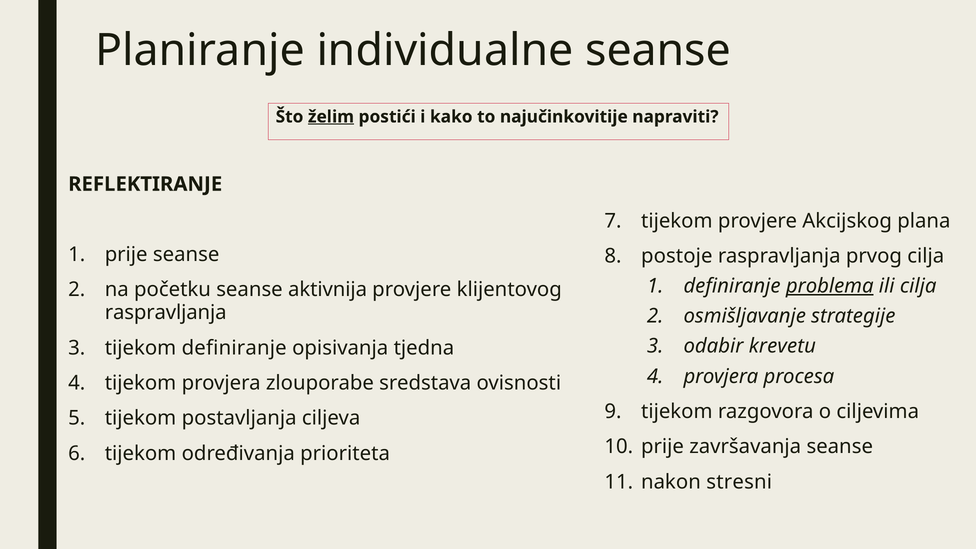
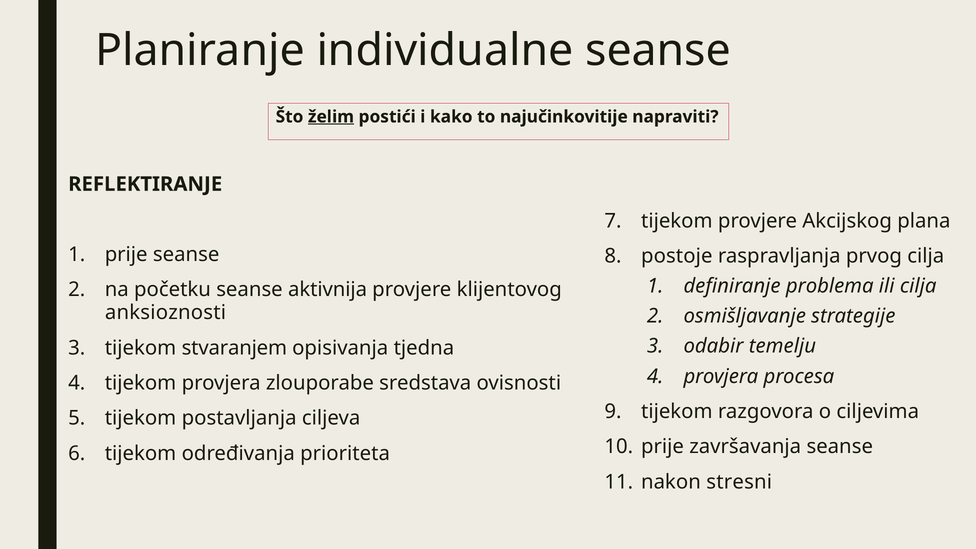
problema underline: present -> none
raspravljanja at (166, 313): raspravljanja -> anksioznosti
krevetu: krevetu -> temelju
tijekom definiranje: definiranje -> stvaranjem
